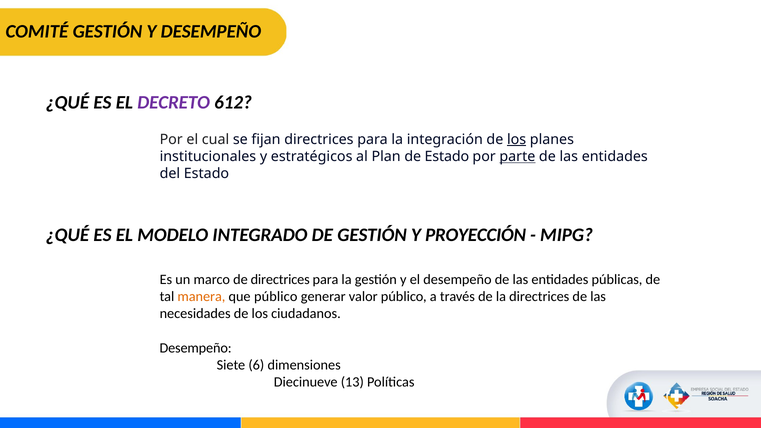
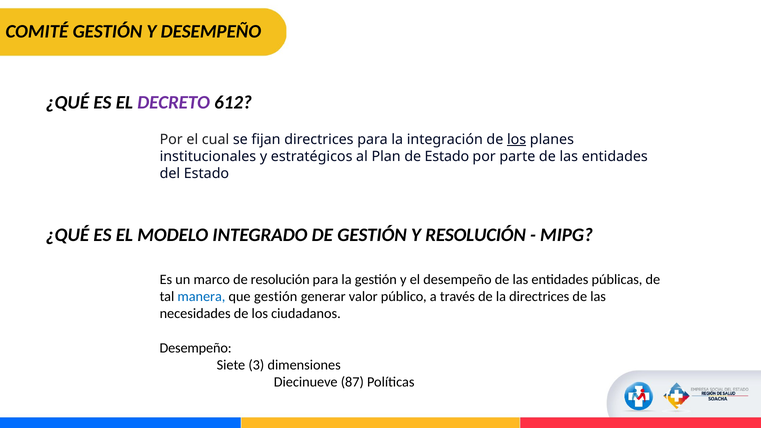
parte underline: present -> none
Y PROYECCIÓN: PROYECCIÓN -> RESOLUCIÓN
de directrices: directrices -> resolución
manera colour: orange -> blue
que público: público -> gestión
6: 6 -> 3
13: 13 -> 87
